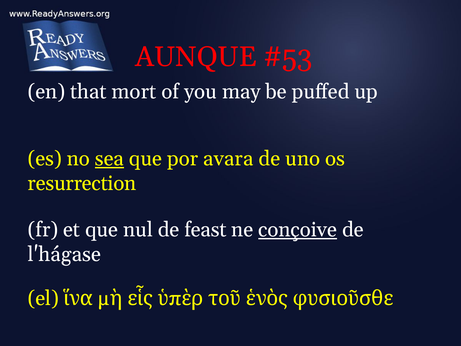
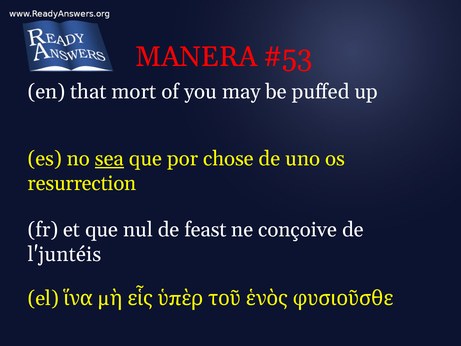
AUNQUE: AUNQUE -> MANERA
avara: avara -> chose
conçoive underline: present -> none
l'hágase: l'hágase -> l'juntéis
